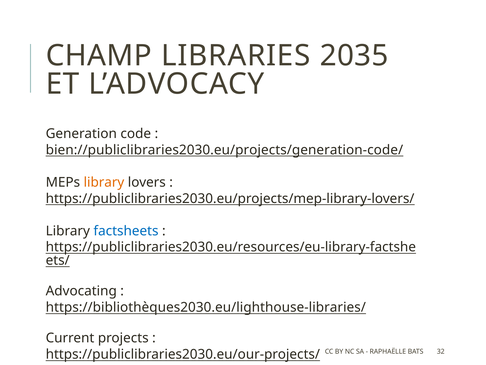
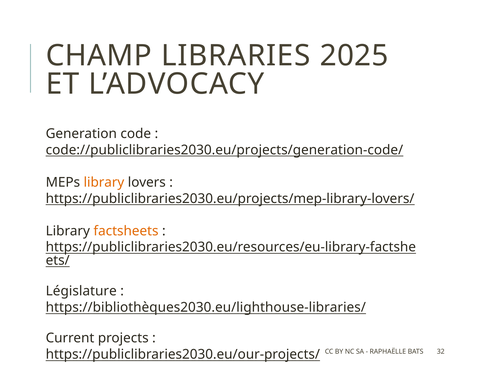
2035: 2035 -> 2025
bien://publiclibraries2030.eu/projects/generation-code/: bien://publiclibraries2030.eu/projects/generation-code/ -> code://publiclibraries2030.eu/projects/generation-code/
factsheets colour: blue -> orange
Advocating: Advocating -> Législature
